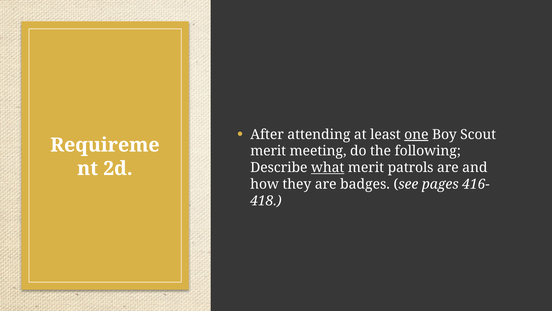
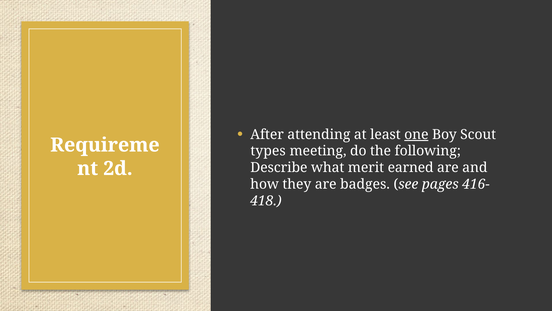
merit at (268, 151): merit -> types
what underline: present -> none
patrols: patrols -> earned
